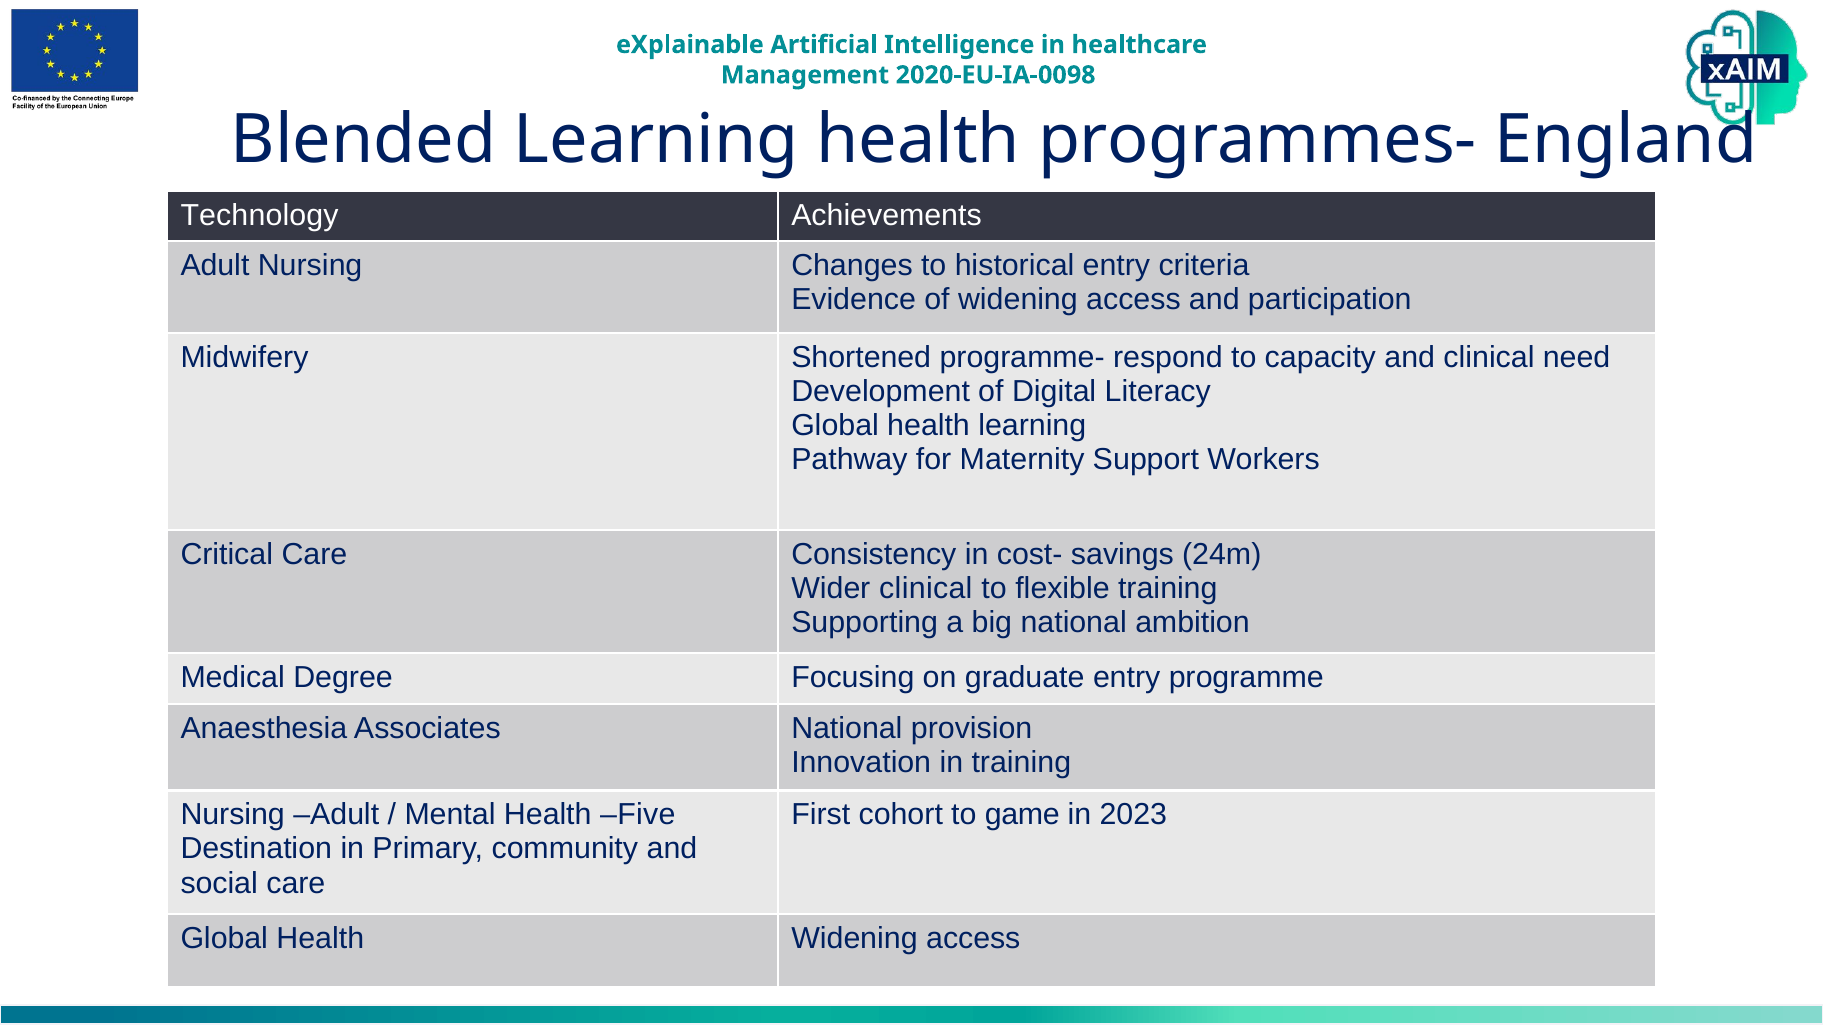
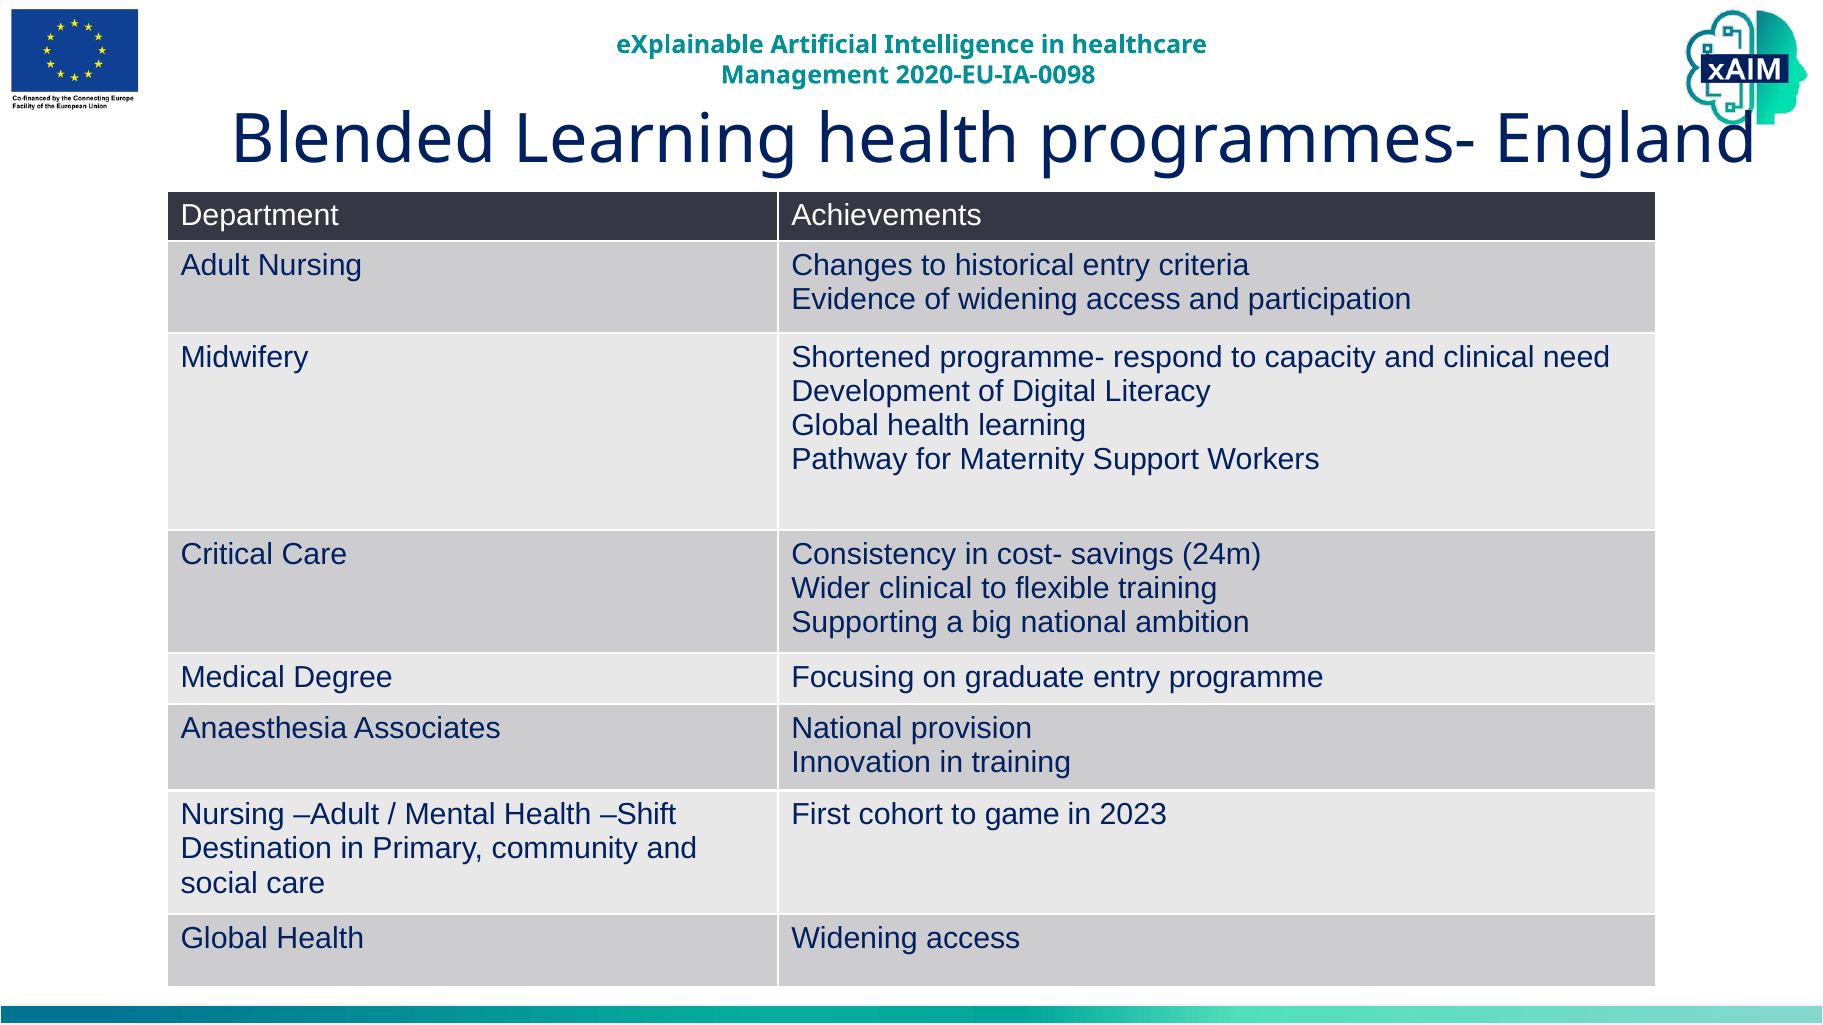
Technology: Technology -> Department
Five: Five -> Shift
